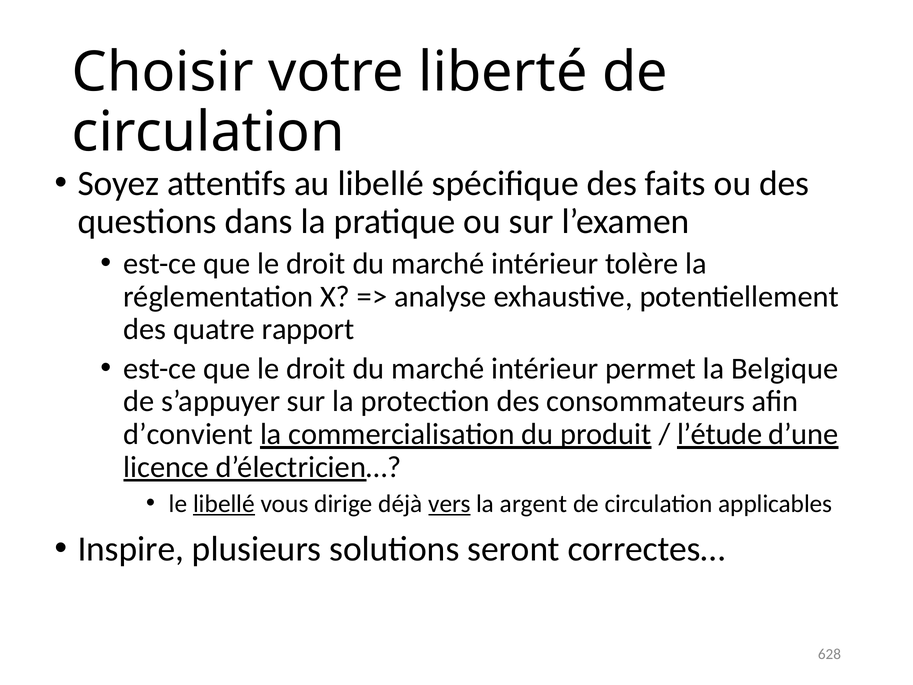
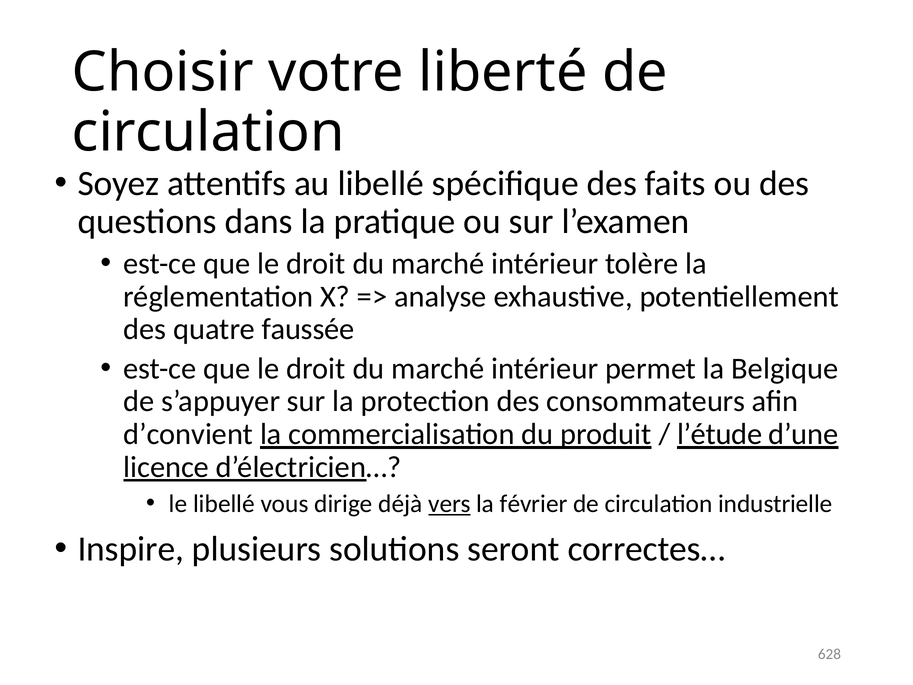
rapport: rapport -> faussée
libellé at (224, 503) underline: present -> none
argent: argent -> février
applicables: applicables -> industrielle
